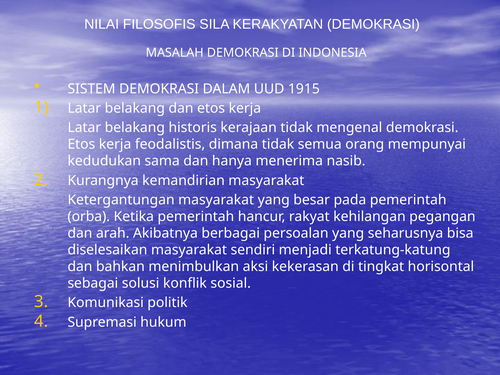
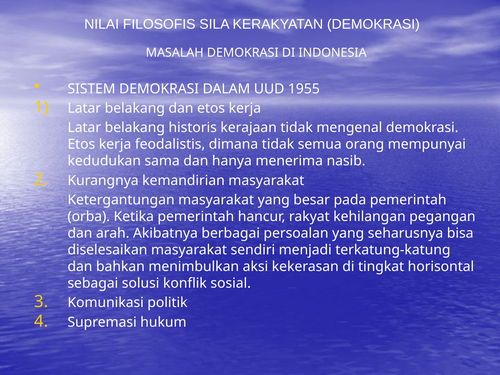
1915: 1915 -> 1955
